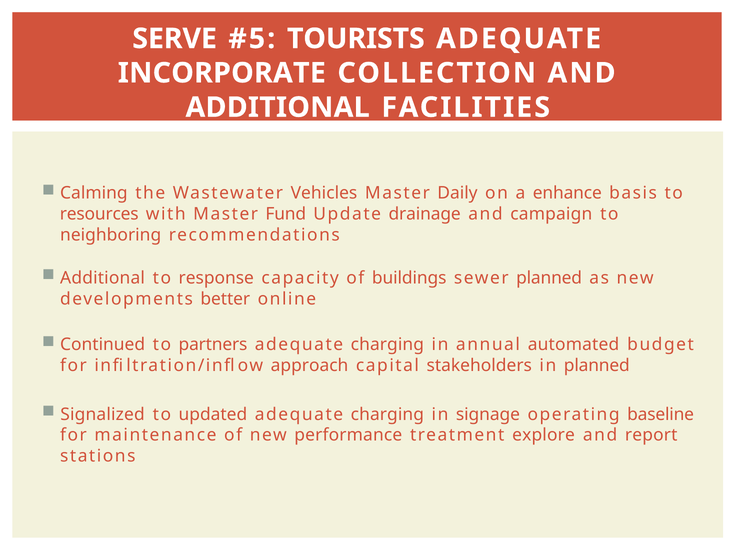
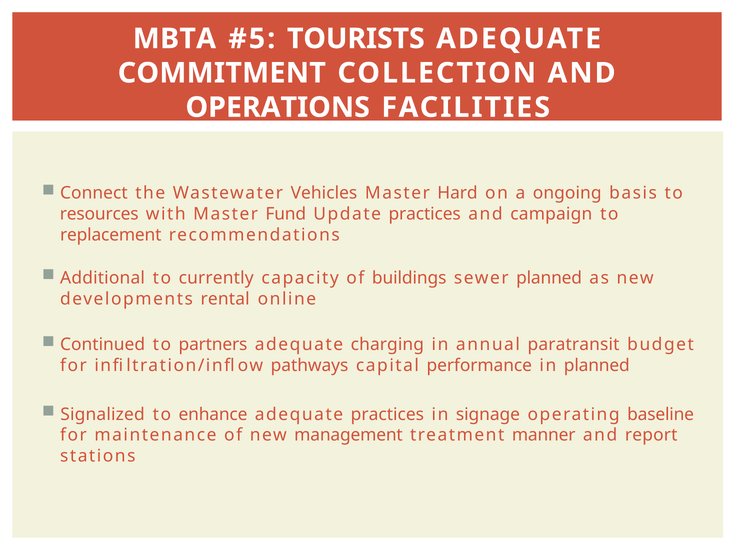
SERVE: SERVE -> MBTA
INCORPORATE: INCORPORATE -> COMMITMENT
ADDITIONAL at (278, 107): ADDITIONAL -> OPERATIONS
Calming: Calming -> Connect
Daily: Daily -> Hard
enhance: enhance -> ongoing
Update drainage: drainage -> practices
neighboring: neighboring -> replacement
response: response -> currently
better: better -> rental
automated: automated -> paratransit
approach: approach -> pathways
stakeholders: stakeholders -> performance
updated: updated -> enhance
charging at (387, 414): charging -> practices
performance: performance -> management
explore: explore -> manner
